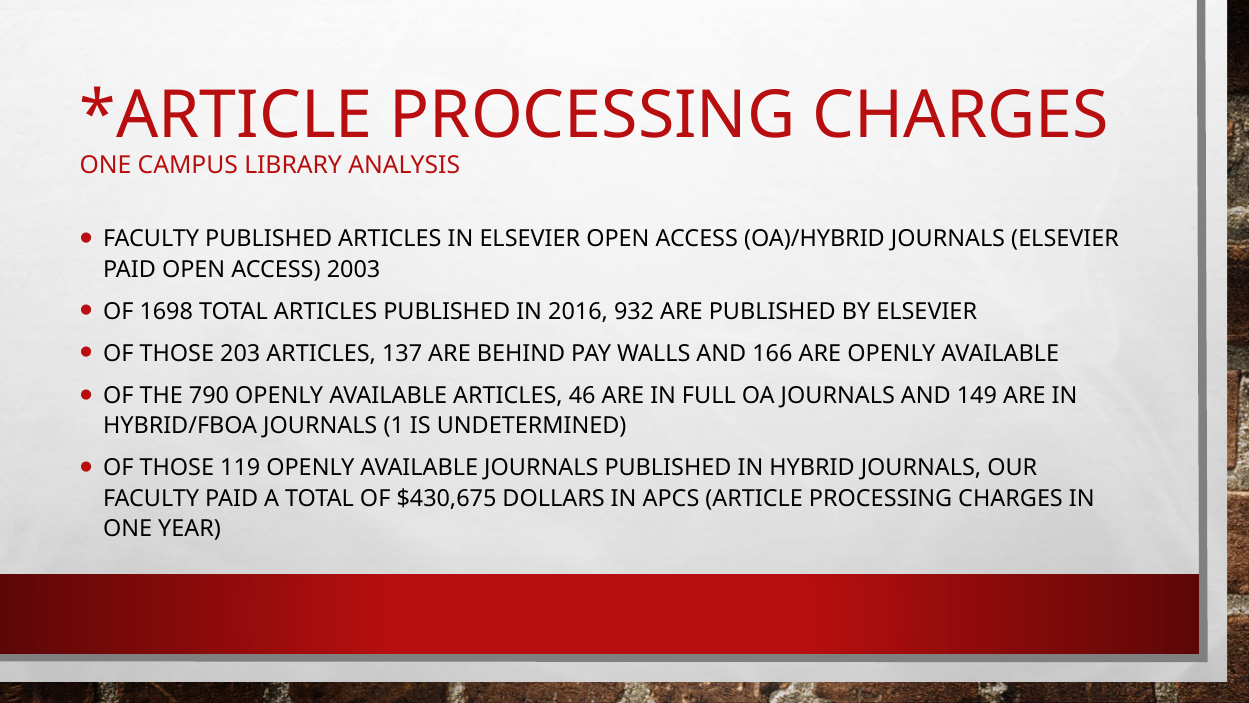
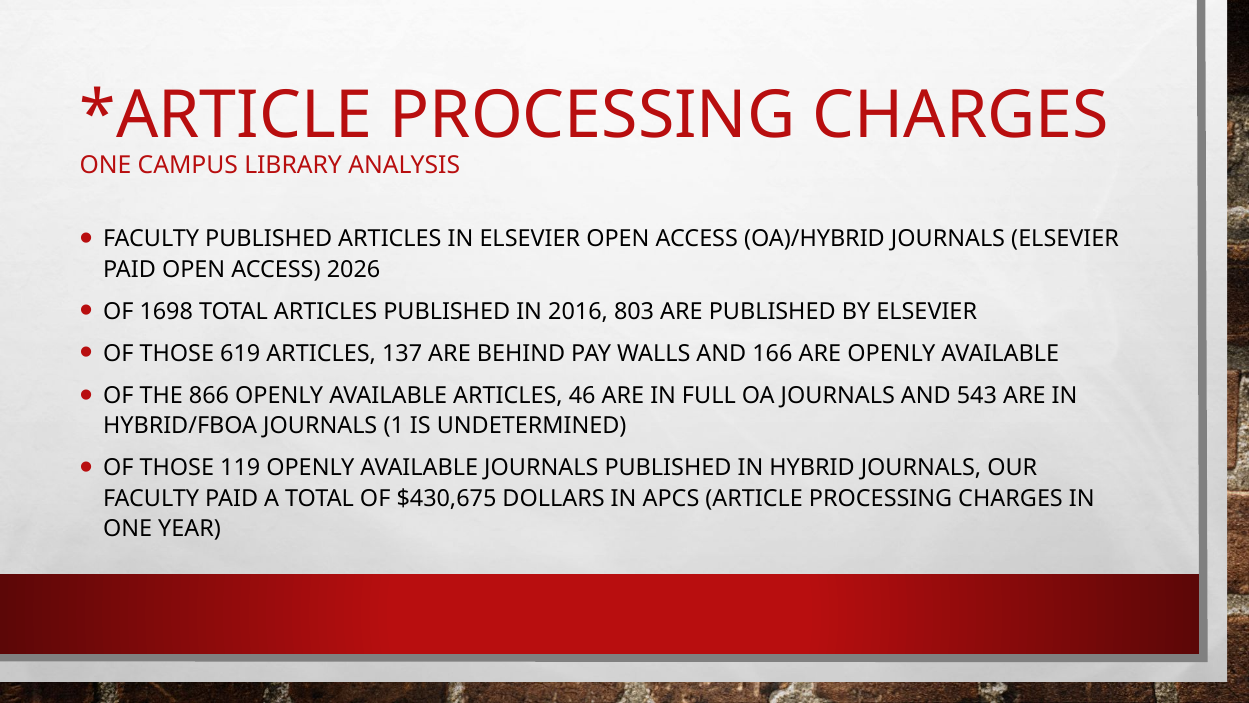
2003: 2003 -> 2026
932: 932 -> 803
203: 203 -> 619
790: 790 -> 866
149: 149 -> 543
